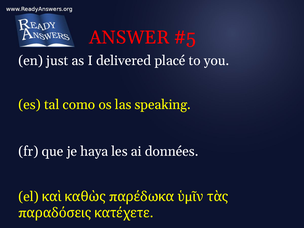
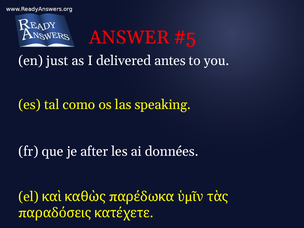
placé: placé -> antes
haya: haya -> after
